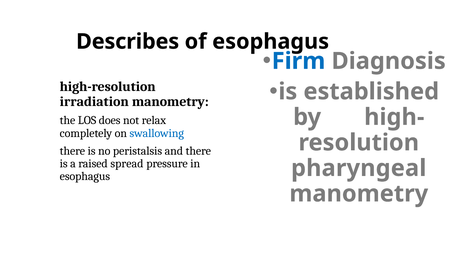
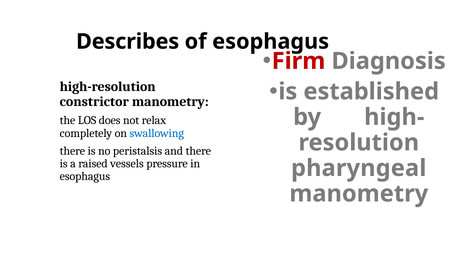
Firm colour: blue -> red
irradiation: irradiation -> constrictor
spread: spread -> vessels
